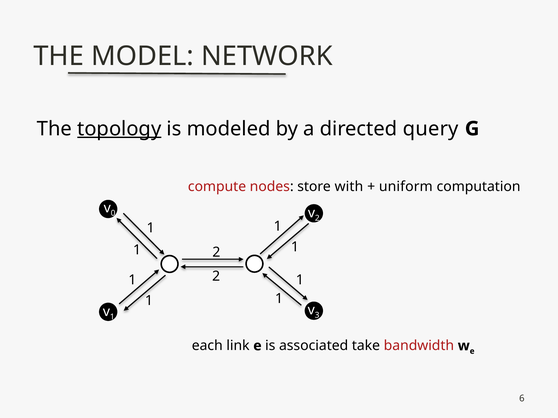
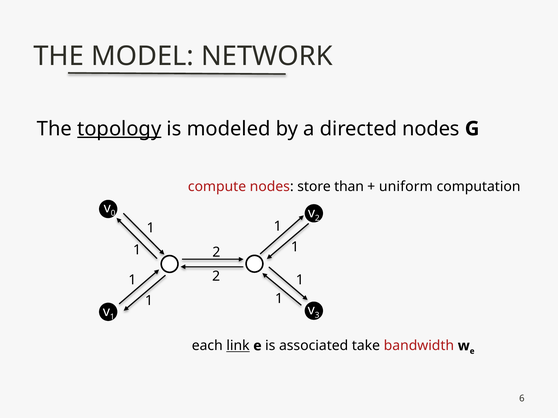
directed query: query -> nodes
with: with -> than
link underline: none -> present
